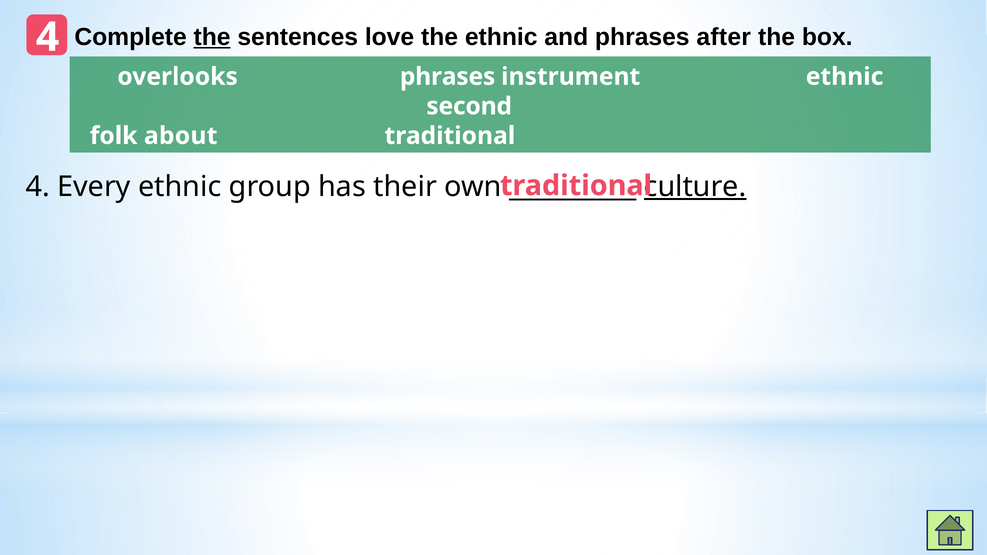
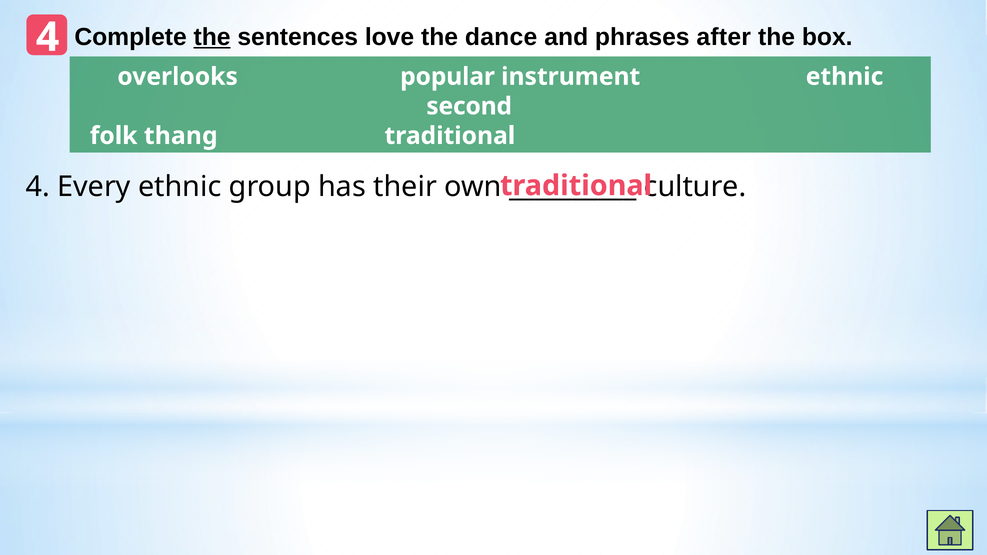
the ethnic: ethnic -> dance
overlooks phrases: phrases -> popular
about: about -> thang
culture underline: present -> none
